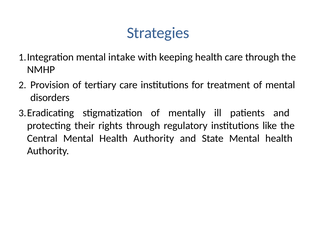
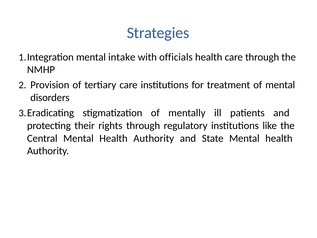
keeping: keeping -> officials
